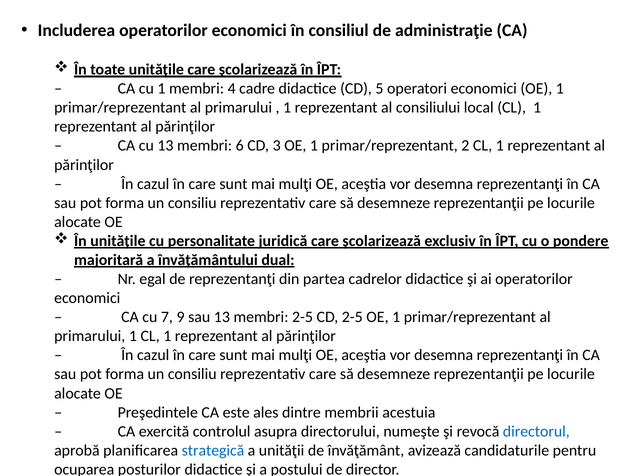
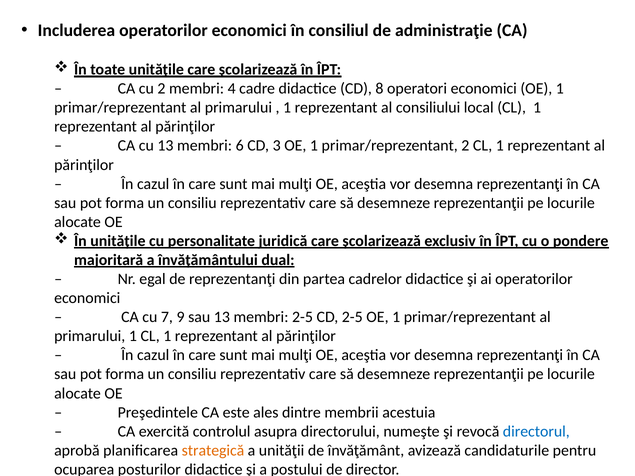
cu 1: 1 -> 2
5: 5 -> 8
strategică colour: blue -> orange
